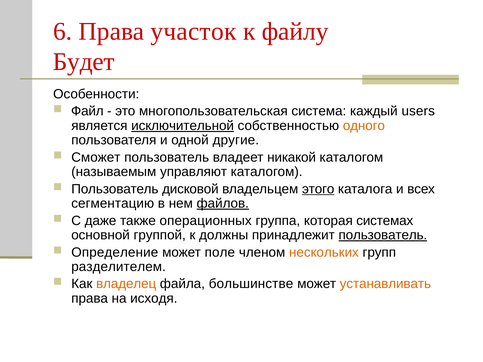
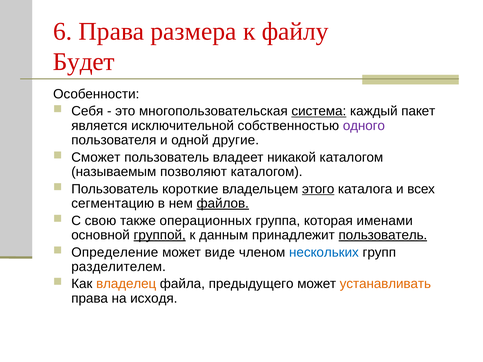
участок: участок -> размера
Файл: Файл -> Себя
система underline: none -> present
users: users -> пакет
исключительной underline: present -> none
одного colour: orange -> purple
управляют: управляют -> позволяют
дисковой: дисковой -> короткие
даже: даже -> свою
системах: системах -> именами
группой underline: none -> present
должны: должны -> данным
поле: поле -> виде
нескольких colour: orange -> blue
большинстве: большинстве -> предыдущего
